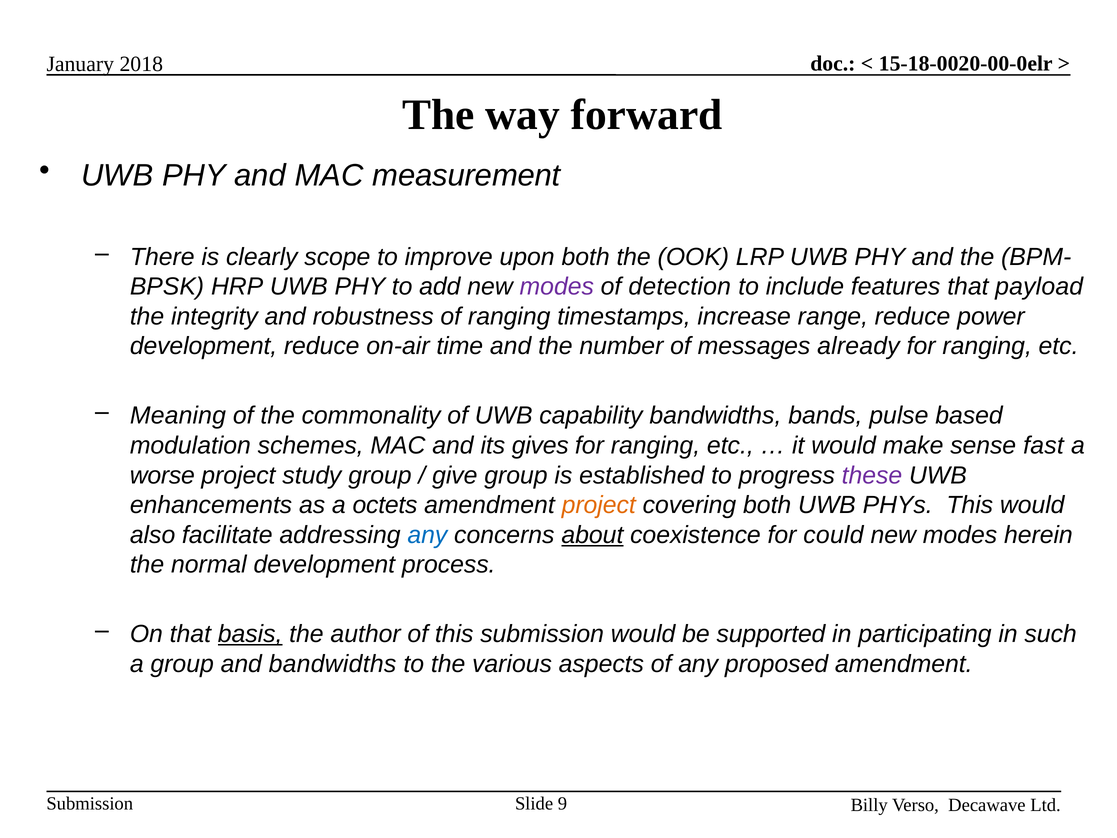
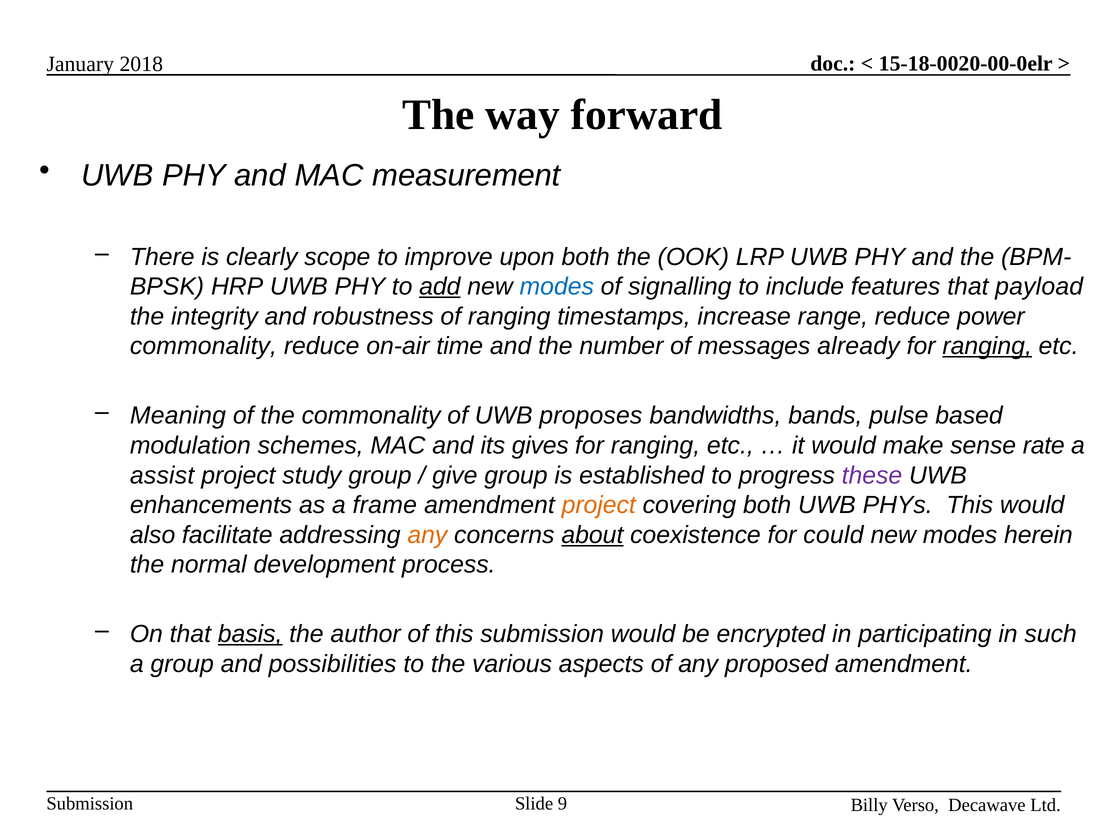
add underline: none -> present
modes at (557, 287) colour: purple -> blue
detection: detection -> signalling
development at (204, 346): development -> commonality
ranging at (987, 346) underline: none -> present
capability: capability -> proposes
fast: fast -> rate
worse: worse -> assist
octets: octets -> frame
any at (427, 535) colour: blue -> orange
supported: supported -> encrypted
and bandwidths: bandwidths -> possibilities
